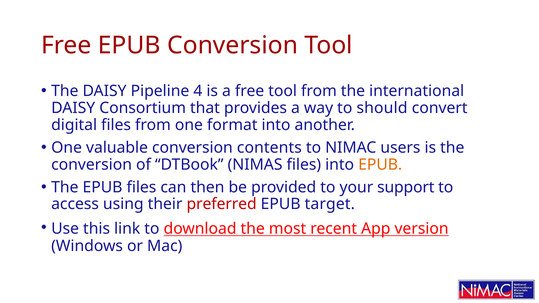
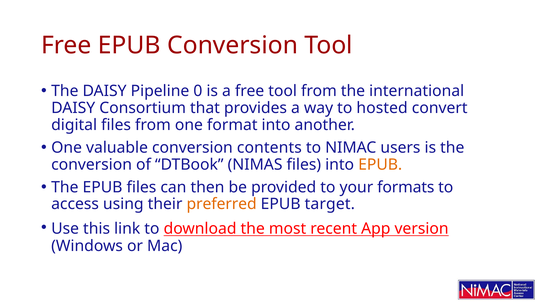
4: 4 -> 0
should: should -> hosted
support: support -> formats
preferred colour: red -> orange
